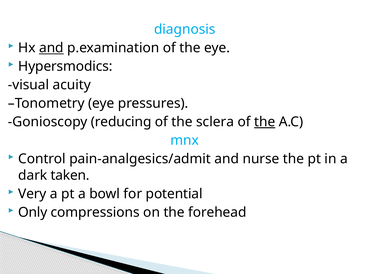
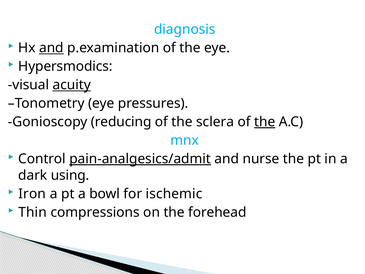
acuity underline: none -> present
pain-analgesics/admit underline: none -> present
taken: taken -> using
Very: Very -> Iron
potential: potential -> ischemic
Only: Only -> Thin
